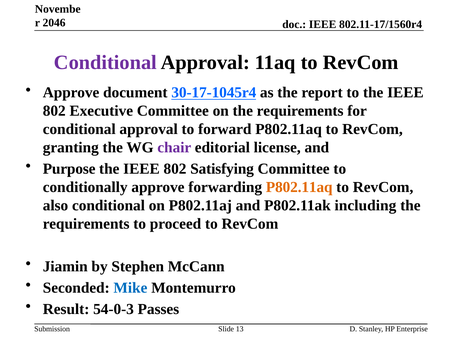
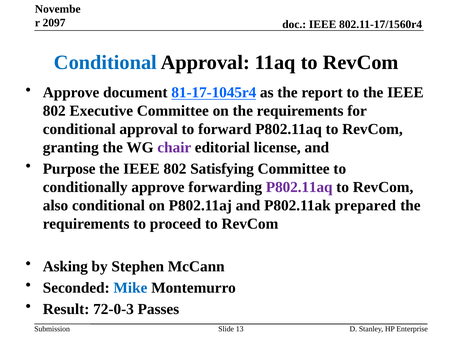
2046: 2046 -> 2097
Conditional at (105, 62) colour: purple -> blue
30-17-1045r4: 30-17-1045r4 -> 81-17-1045r4
P802.11aq at (299, 187) colour: orange -> purple
including: including -> prepared
Jiamin: Jiamin -> Asking
54-0-3: 54-0-3 -> 72-0-3
